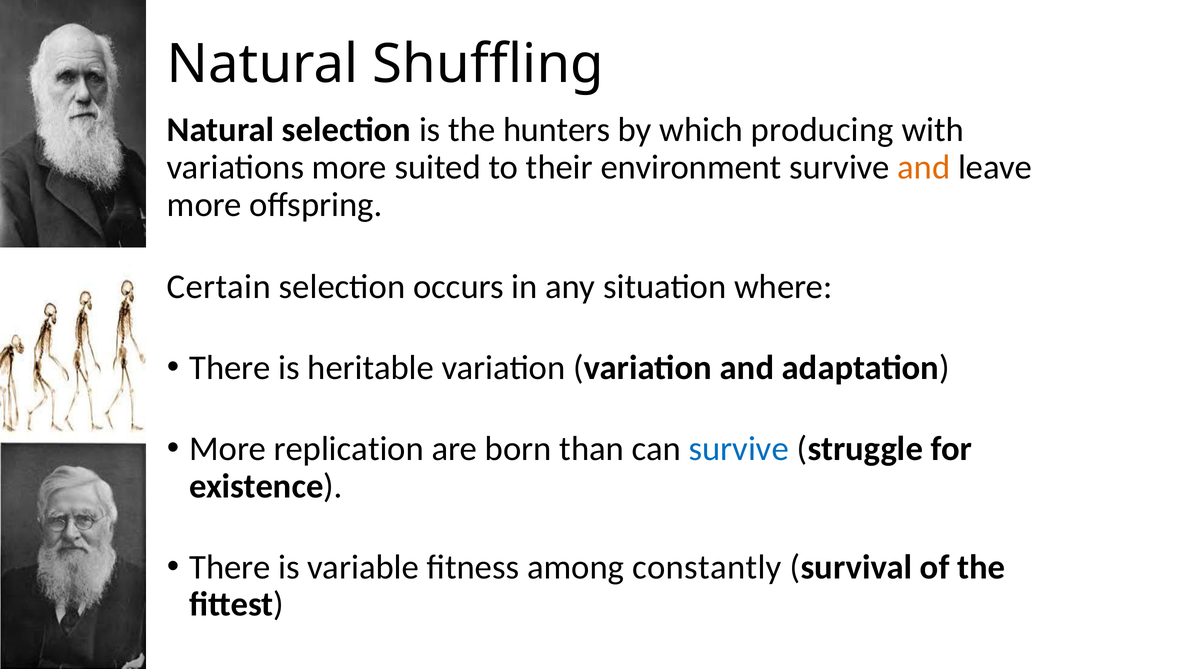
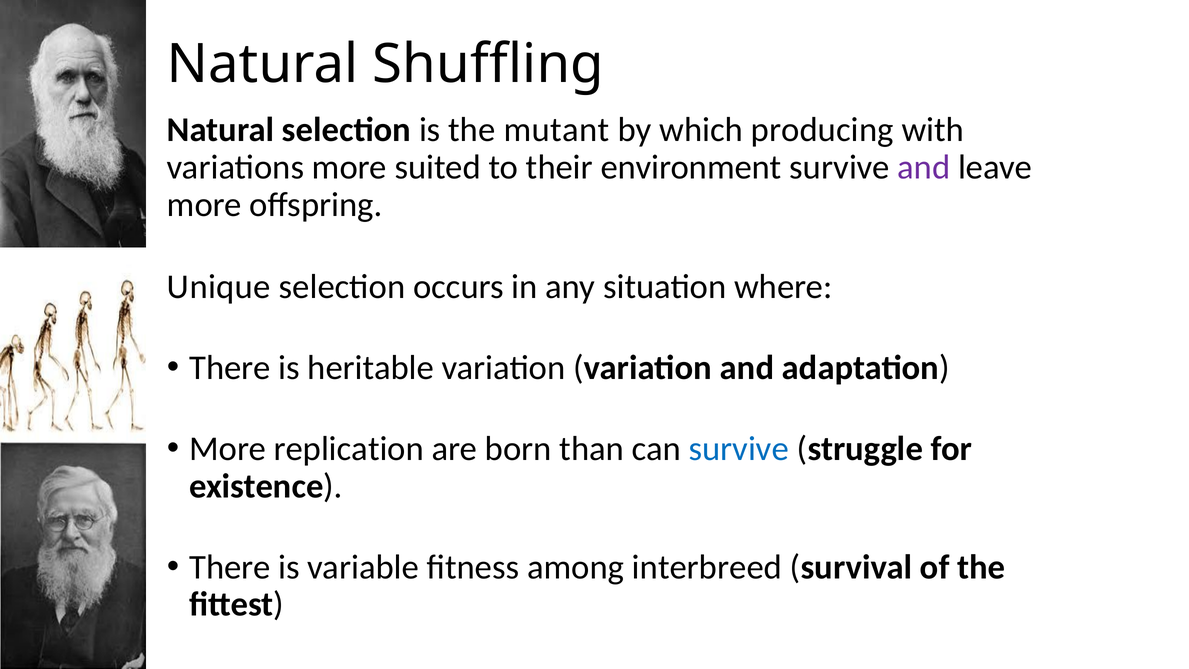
hunters: hunters -> mutant
and at (924, 167) colour: orange -> purple
Certain: Certain -> Unique
constantly: constantly -> interbreed
